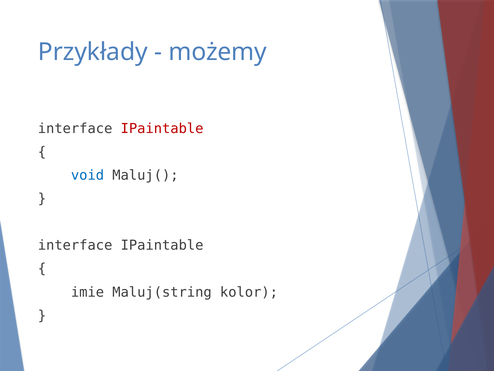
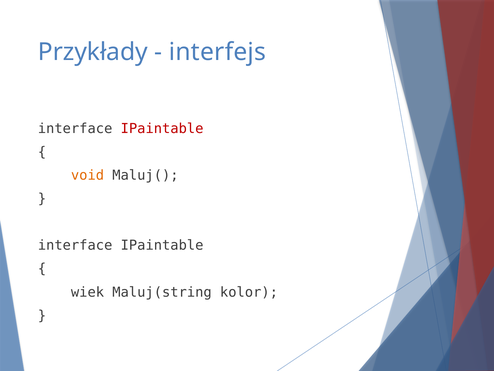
możemy: możemy -> interfejs
void colour: blue -> orange
imie: imie -> wiek
